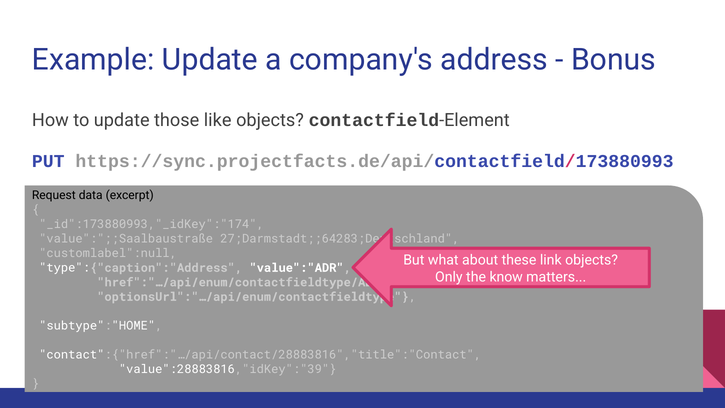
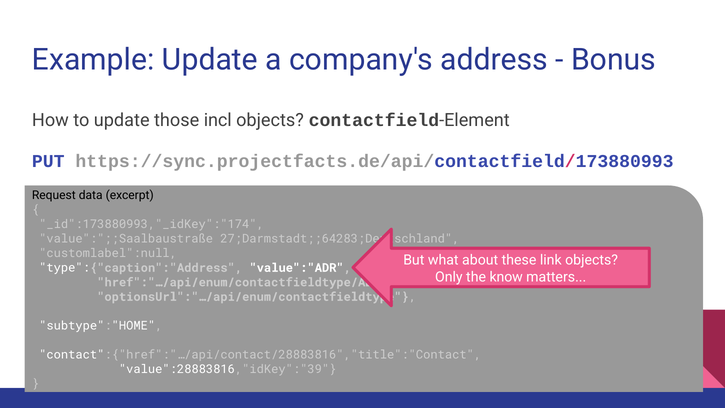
like: like -> incl
